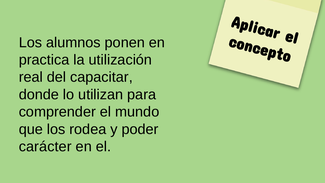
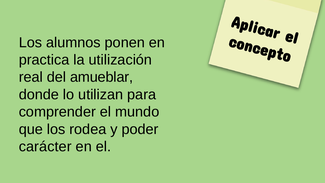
capacitar: capacitar -> amueblar
